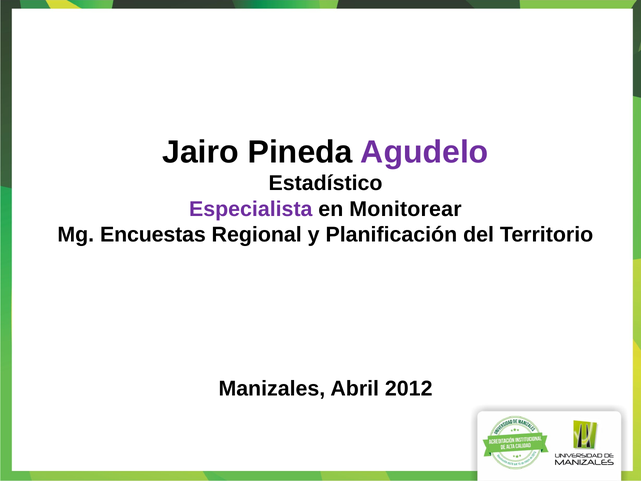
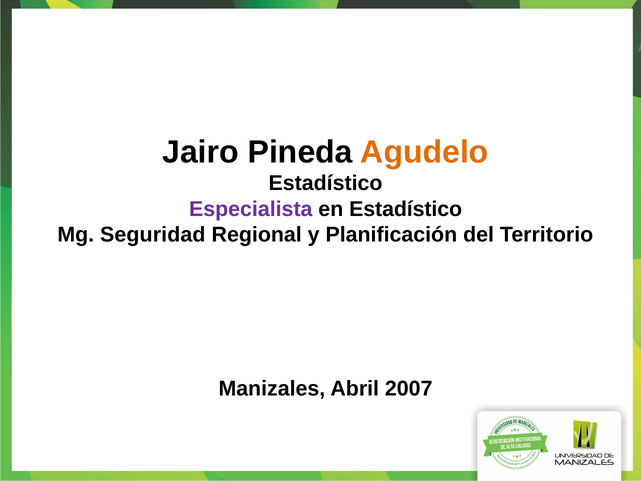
Agudelo colour: purple -> orange
en Monitorear: Monitorear -> Estadístico
Encuestas: Encuestas -> Seguridad
2012: 2012 -> 2007
